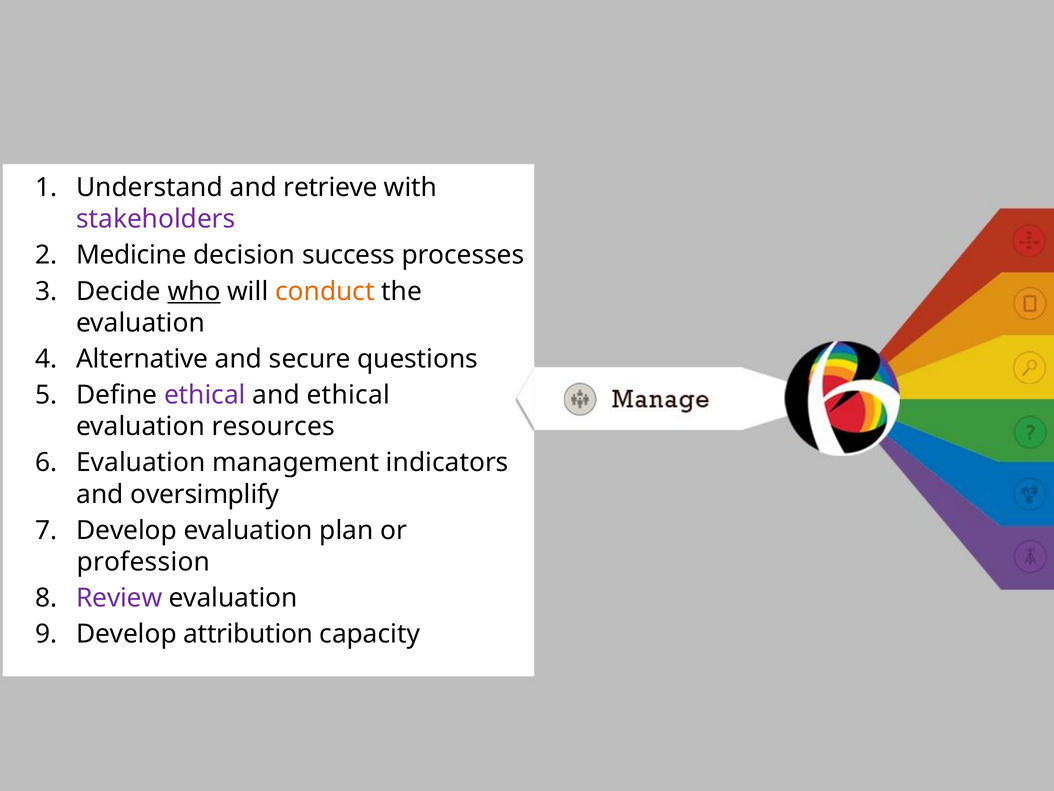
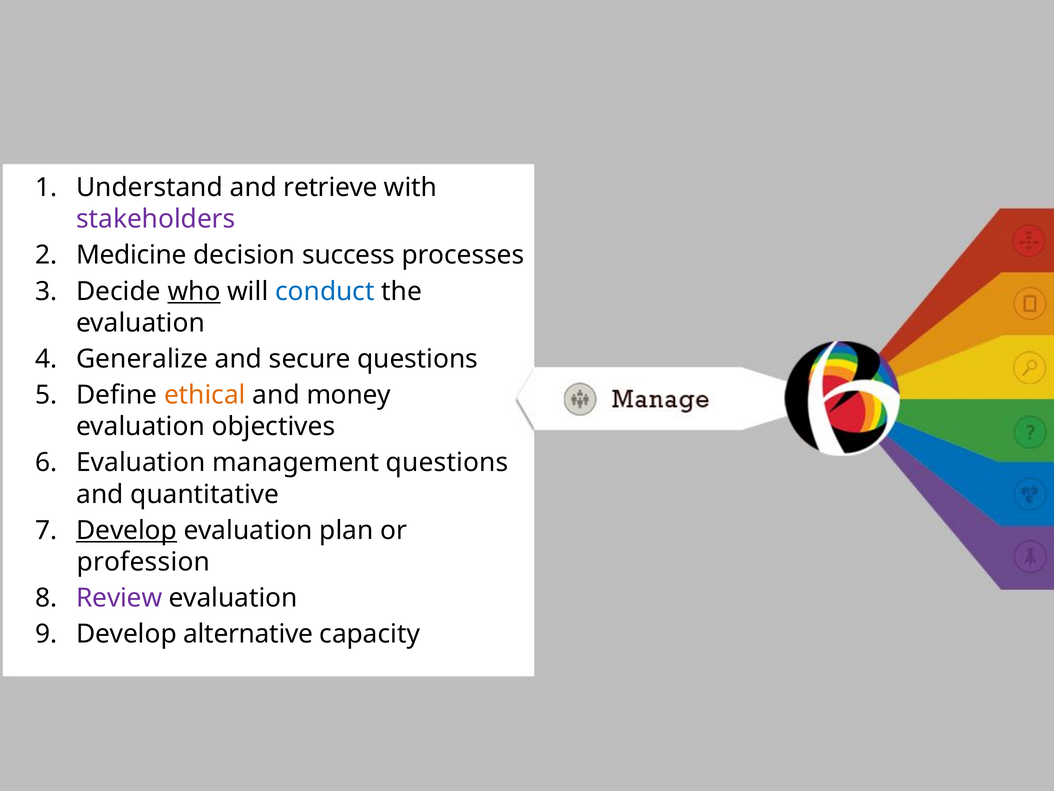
conduct colour: orange -> blue
Alternative: Alternative -> Generalize
ethical at (205, 395) colour: purple -> orange
and ethical: ethical -> money
resources: resources -> objectives
management indicators: indicators -> questions
oversimplify: oversimplify -> quantitative
Develop at (127, 530) underline: none -> present
attribution: attribution -> alternative
